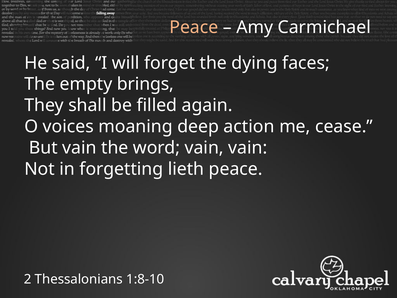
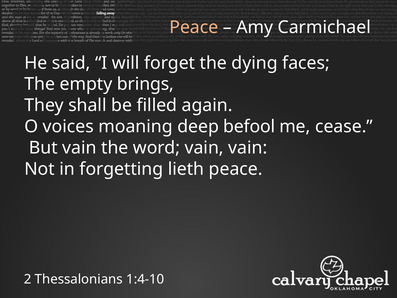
action: action -> befool
1:8-10: 1:8-10 -> 1:4-10
